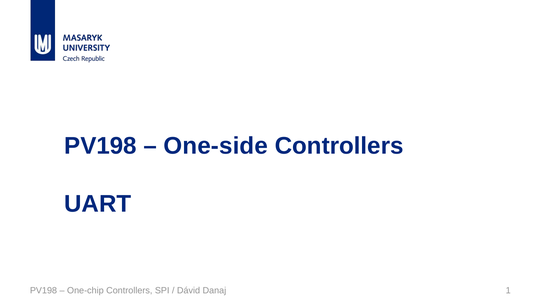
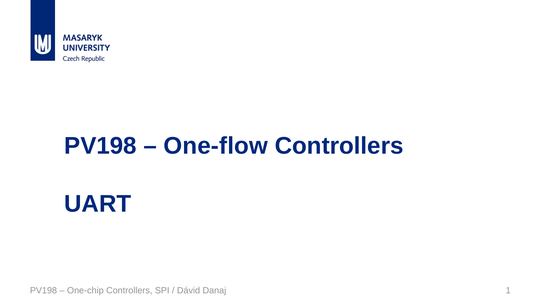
One-side: One-side -> One-flow
